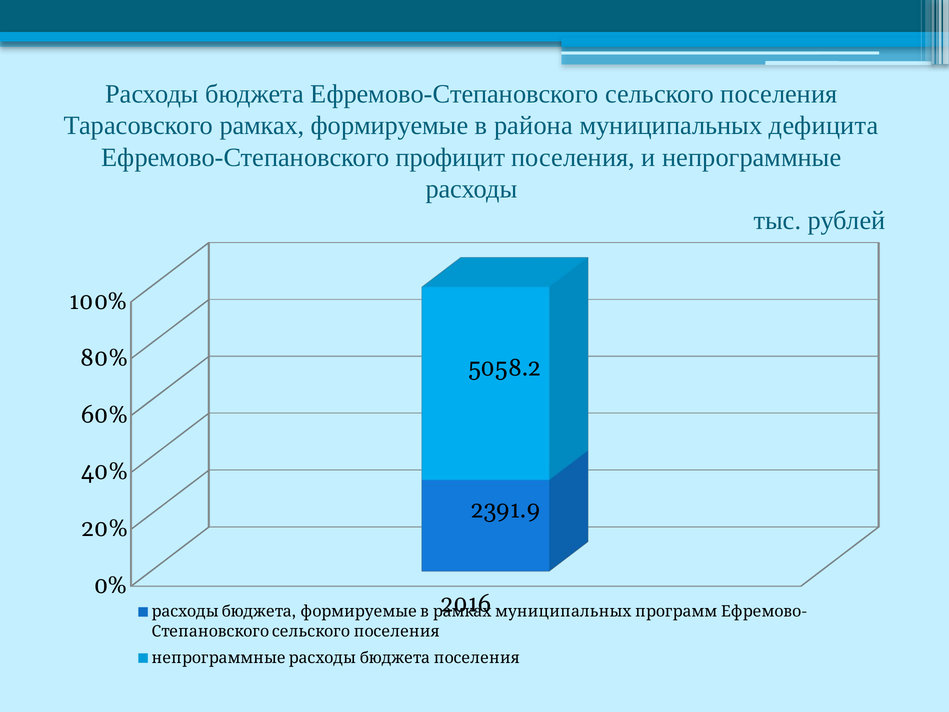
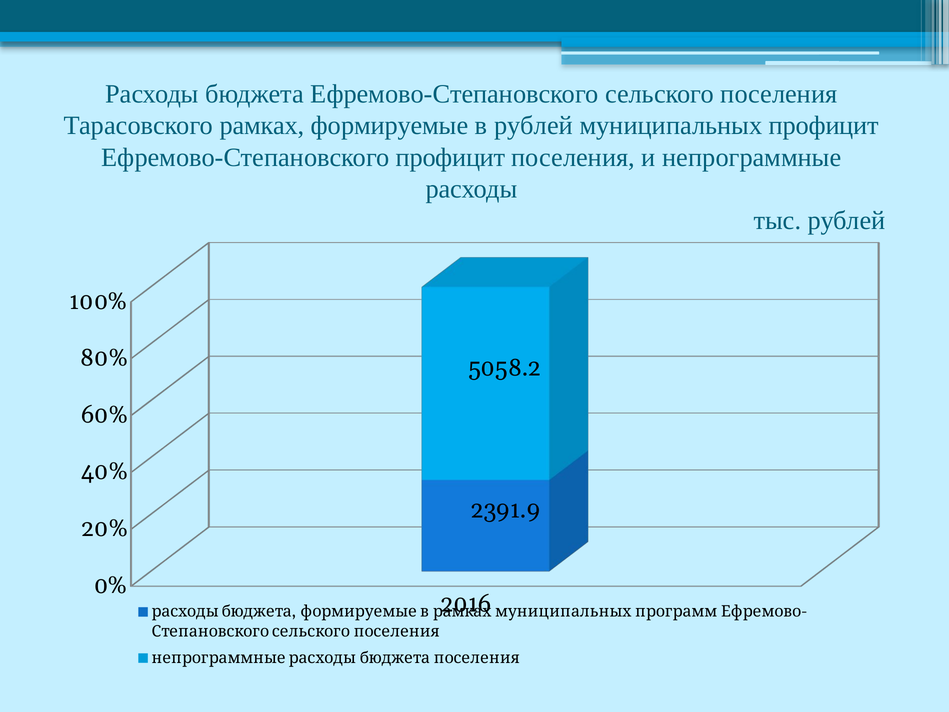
в района: района -> рублей
муниципальных дефицита: дефицита -> профицит
